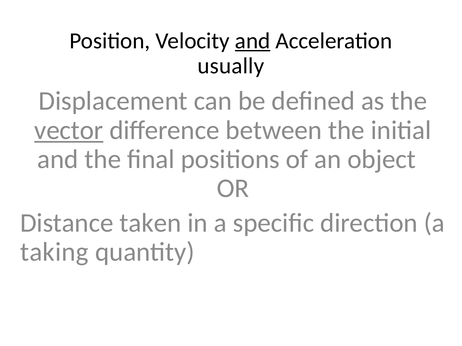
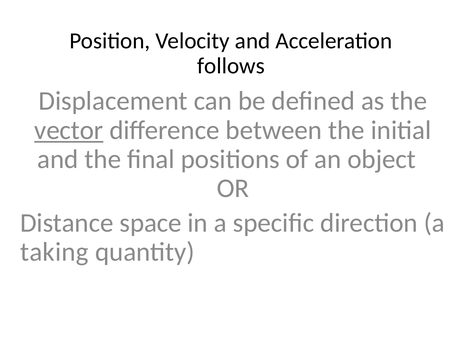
and at (253, 41) underline: present -> none
usually: usually -> follows
taken: taken -> space
